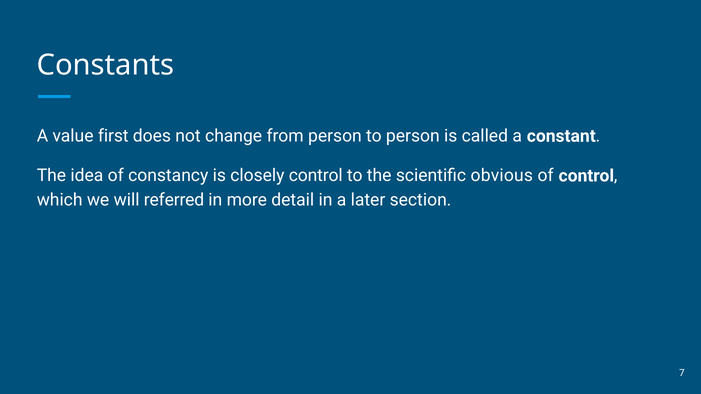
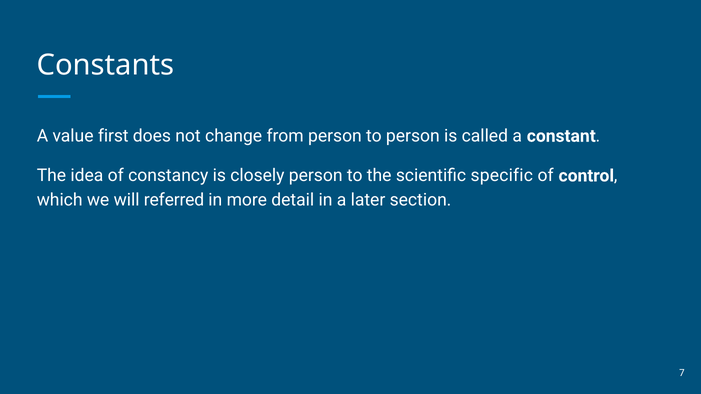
closely control: control -> person
obvious: obvious -> specific
